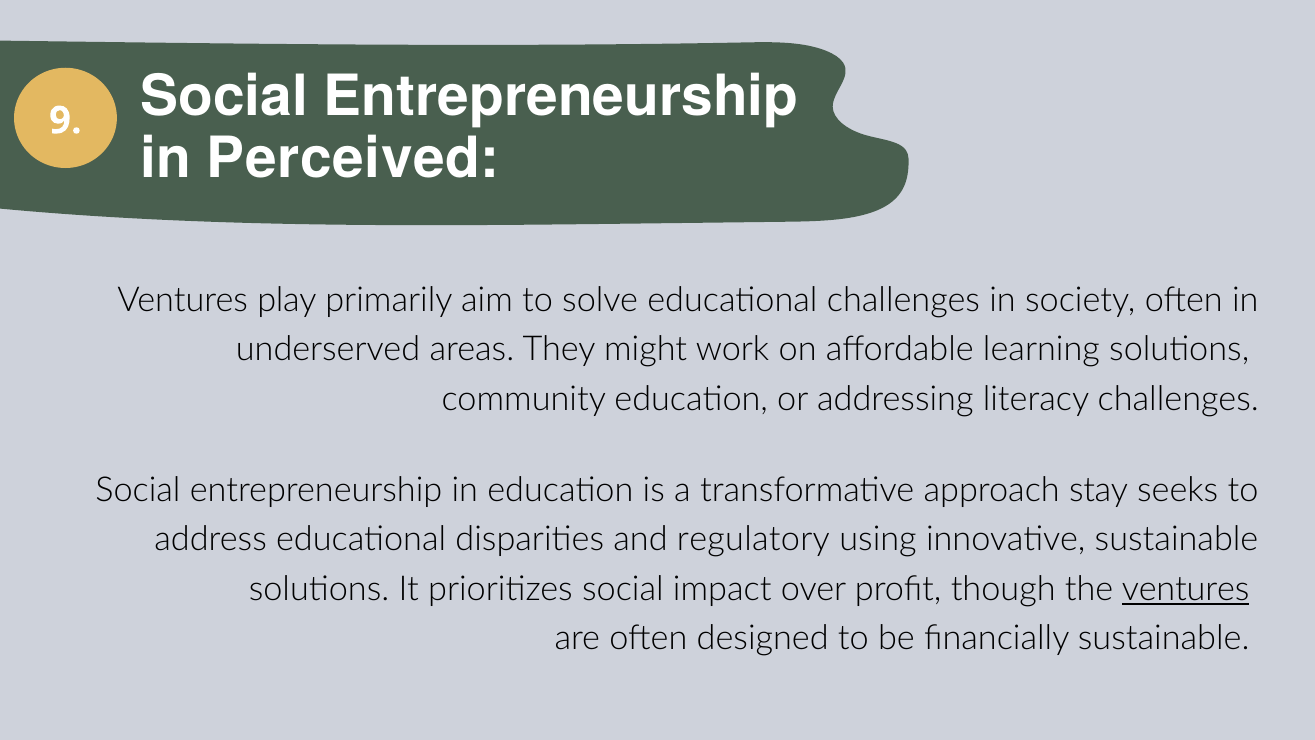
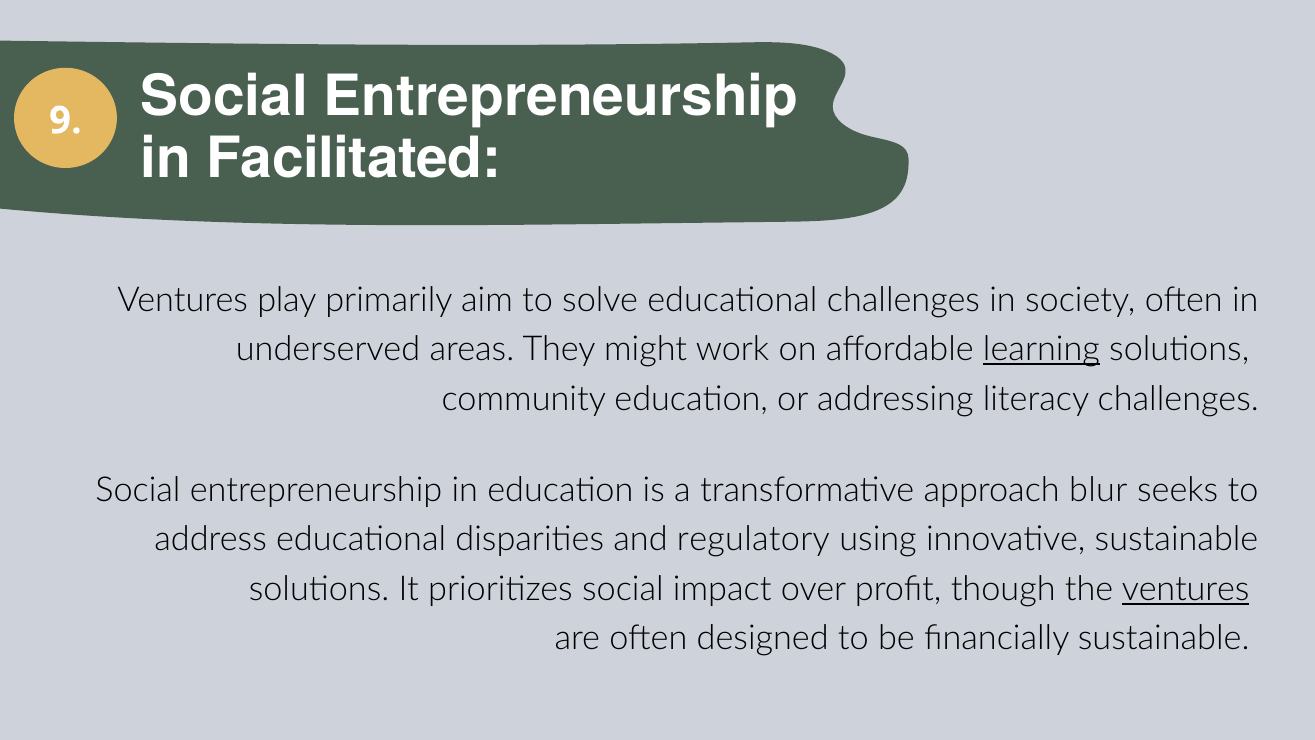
Perceived: Perceived -> Facilitated
learning underline: none -> present
stay: stay -> blur
